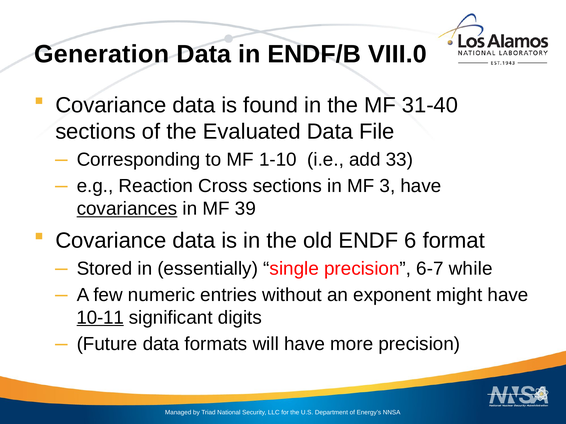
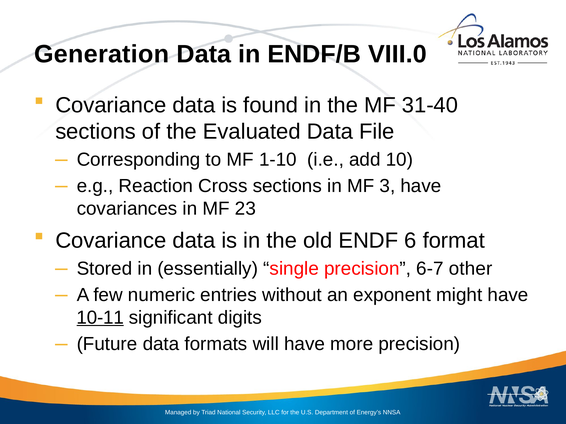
33: 33 -> 10
covariances underline: present -> none
39: 39 -> 23
while: while -> other
